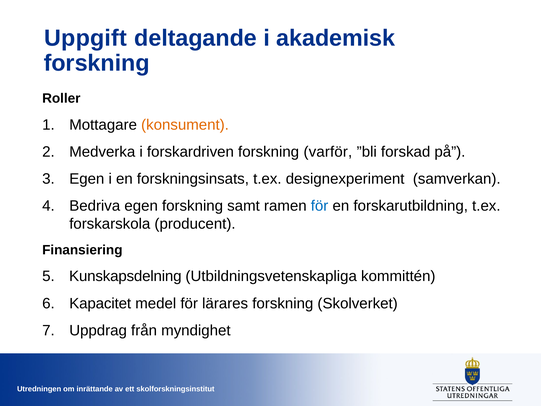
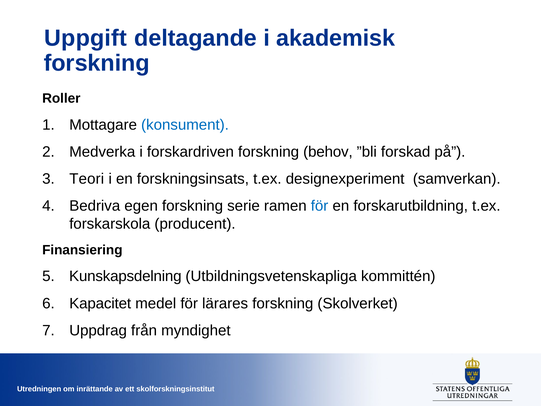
konsument colour: orange -> blue
varför: varför -> behov
Egen at (87, 179): Egen -> Teori
samt: samt -> serie
